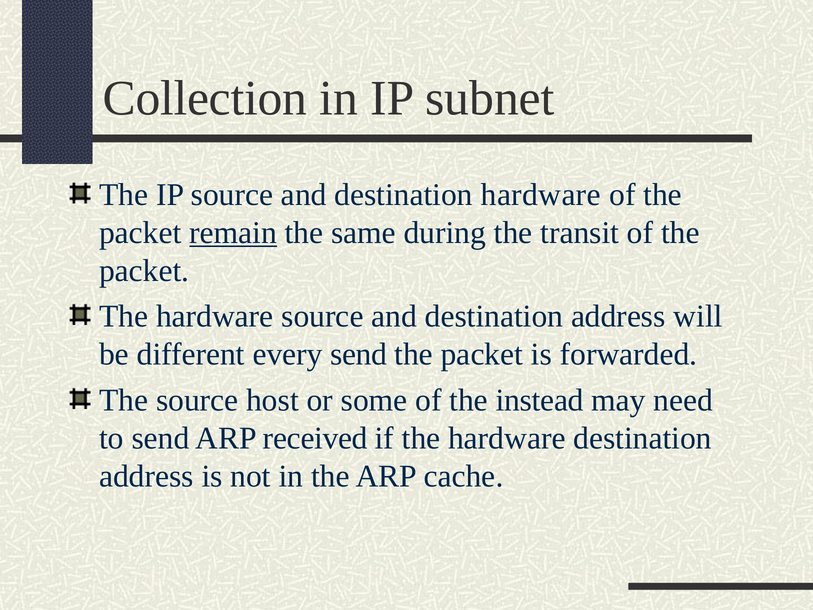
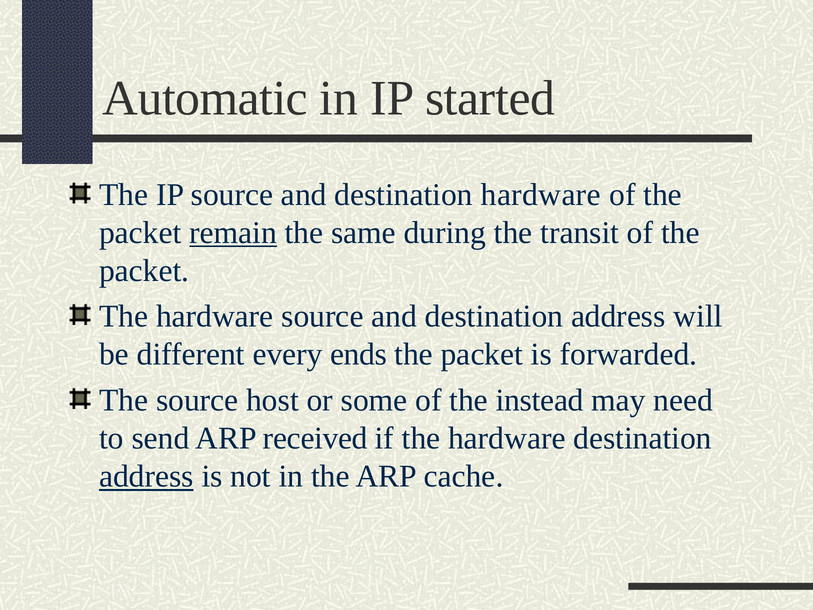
Collection: Collection -> Automatic
subnet: subnet -> started
every send: send -> ends
address at (146, 476) underline: none -> present
